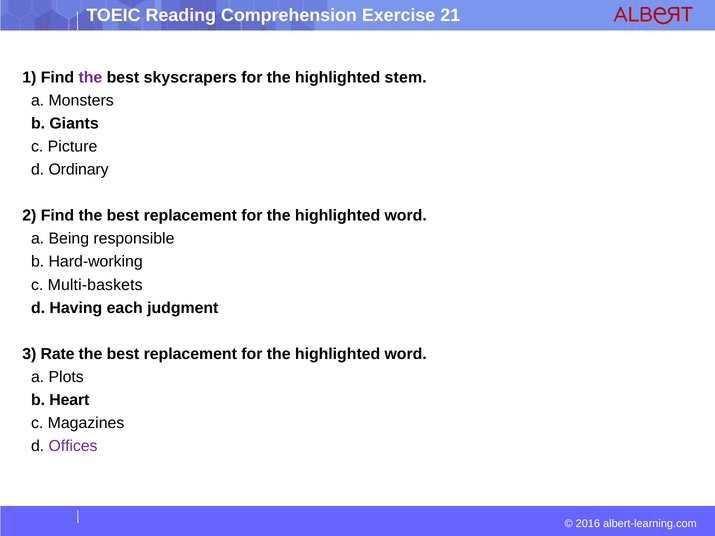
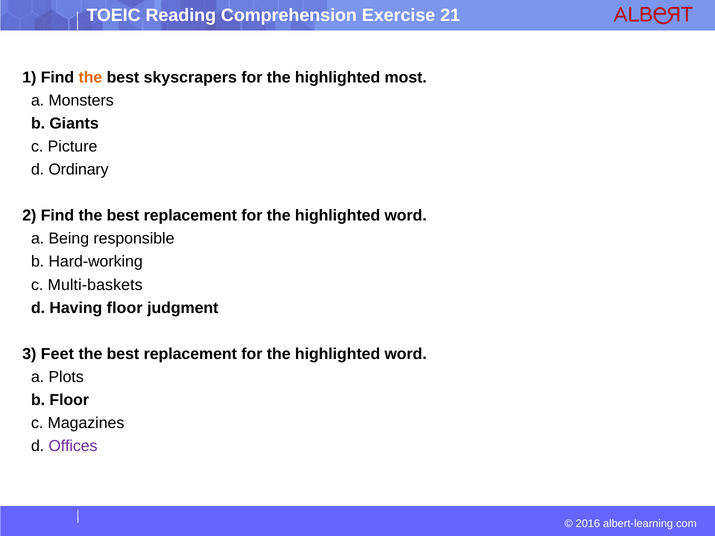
the at (90, 78) colour: purple -> orange
stem: stem -> most
Having each: each -> floor
Rate: Rate -> Feet
b Heart: Heart -> Floor
